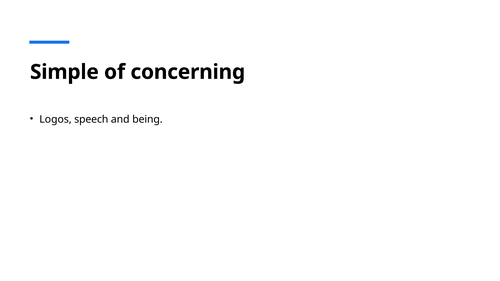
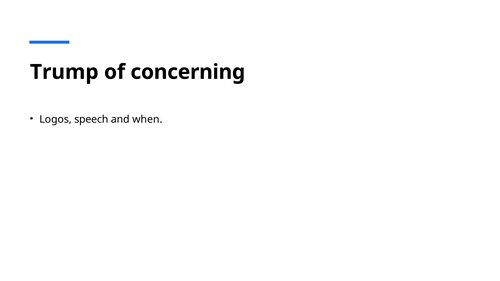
Simple: Simple -> Trump
being: being -> when
